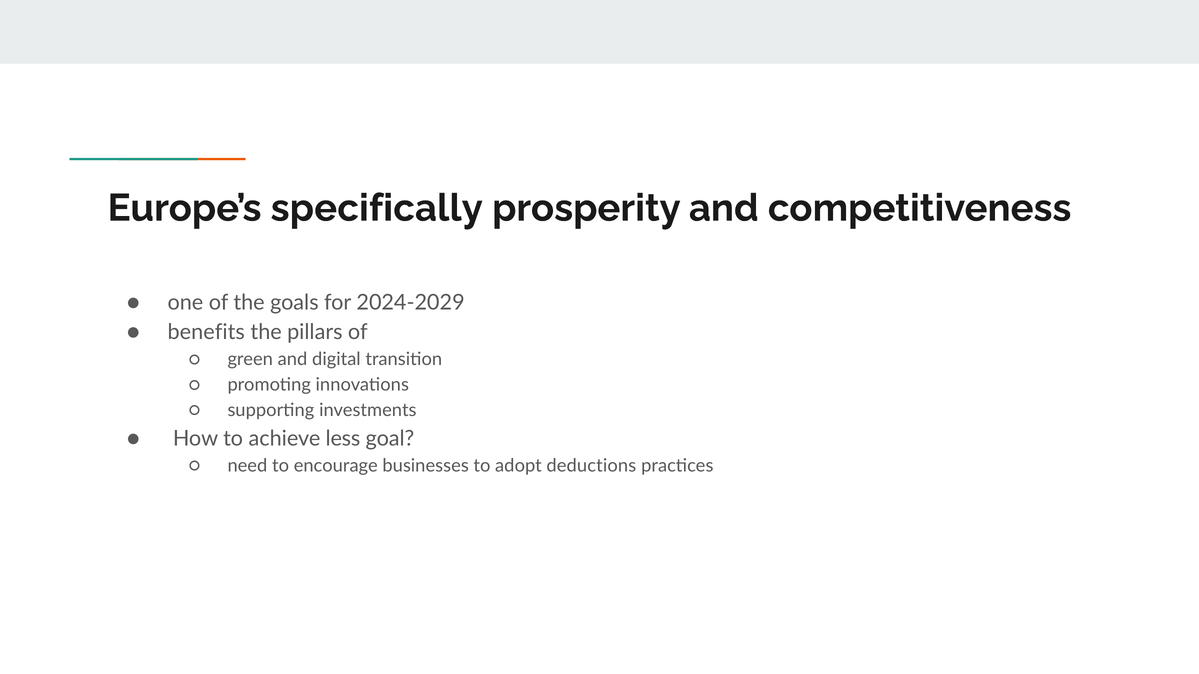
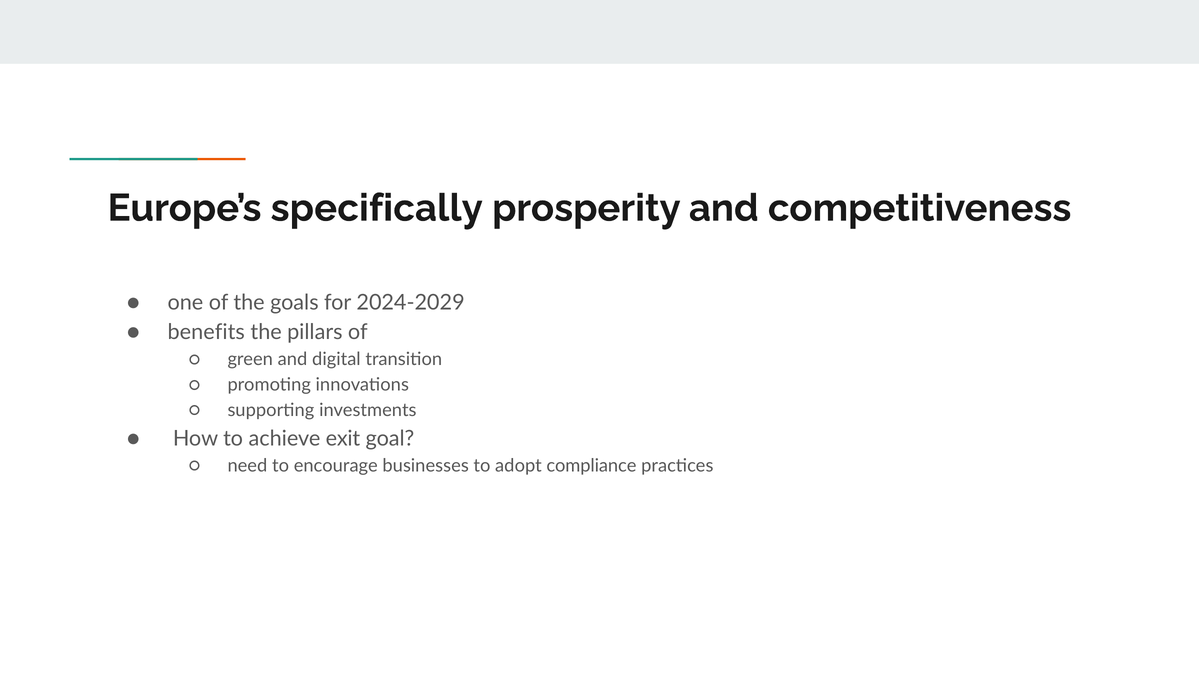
less: less -> exit
deductions: deductions -> compliance
